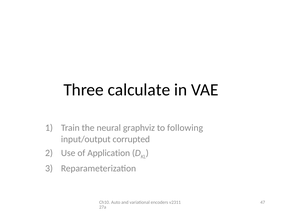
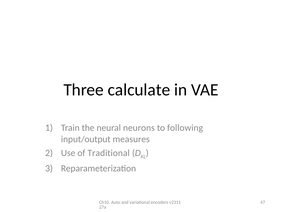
graphviz: graphviz -> neurons
corrupted: corrupted -> measures
Application: Application -> Traditional
